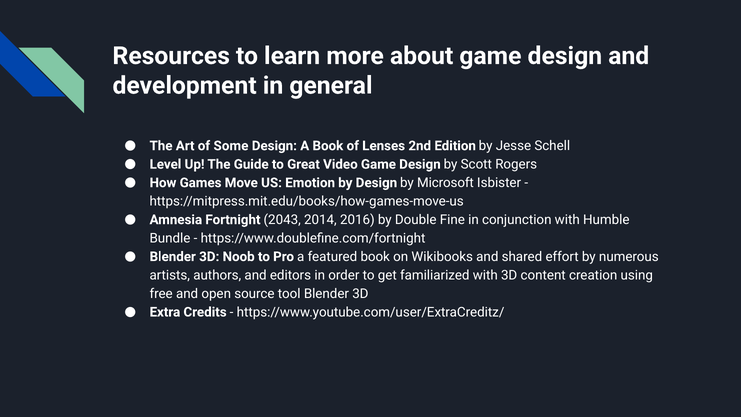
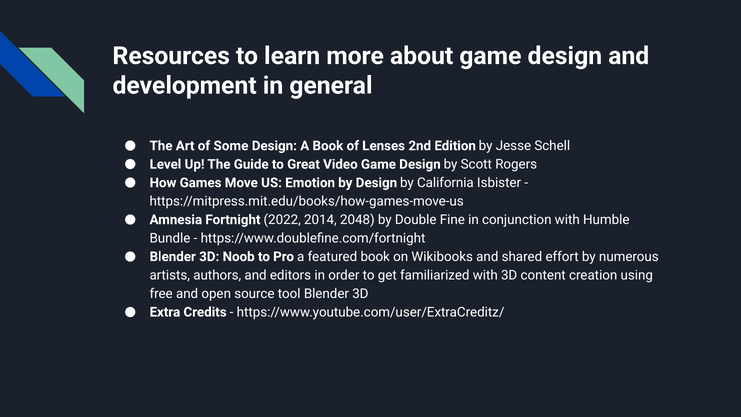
Microsoft: Microsoft -> California
2043: 2043 -> 2022
2016: 2016 -> 2048
